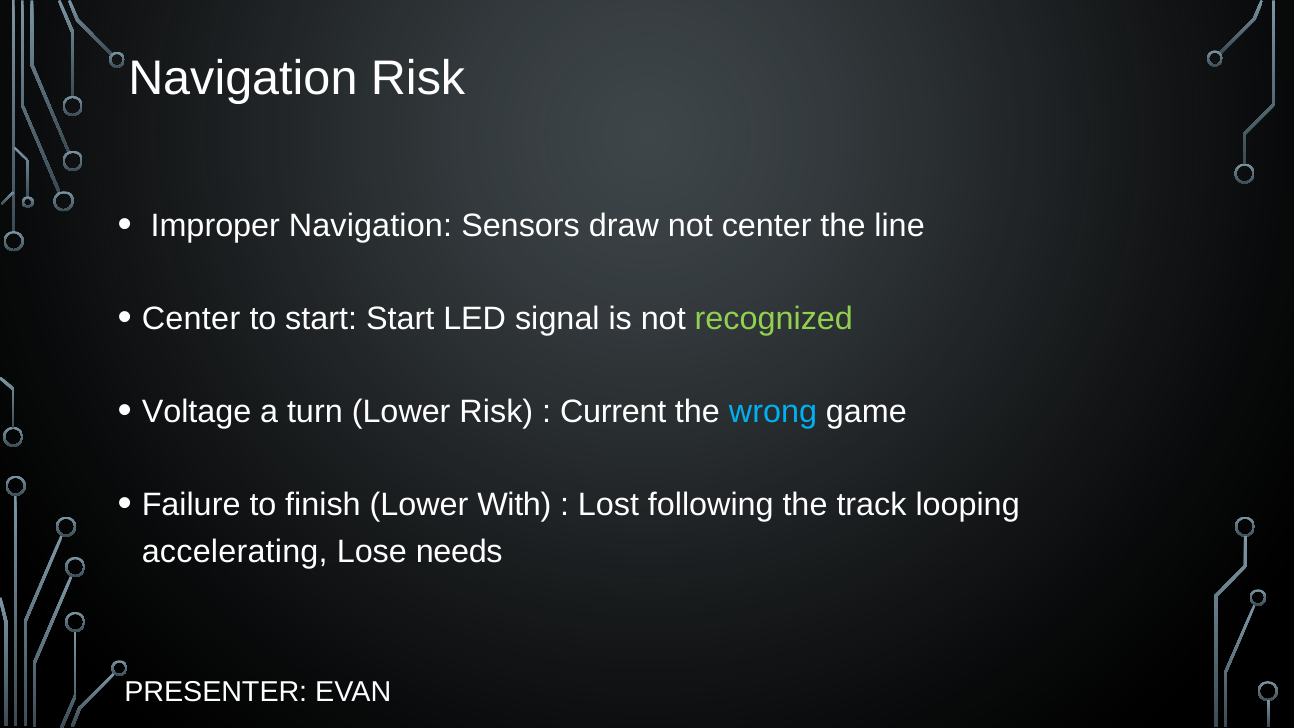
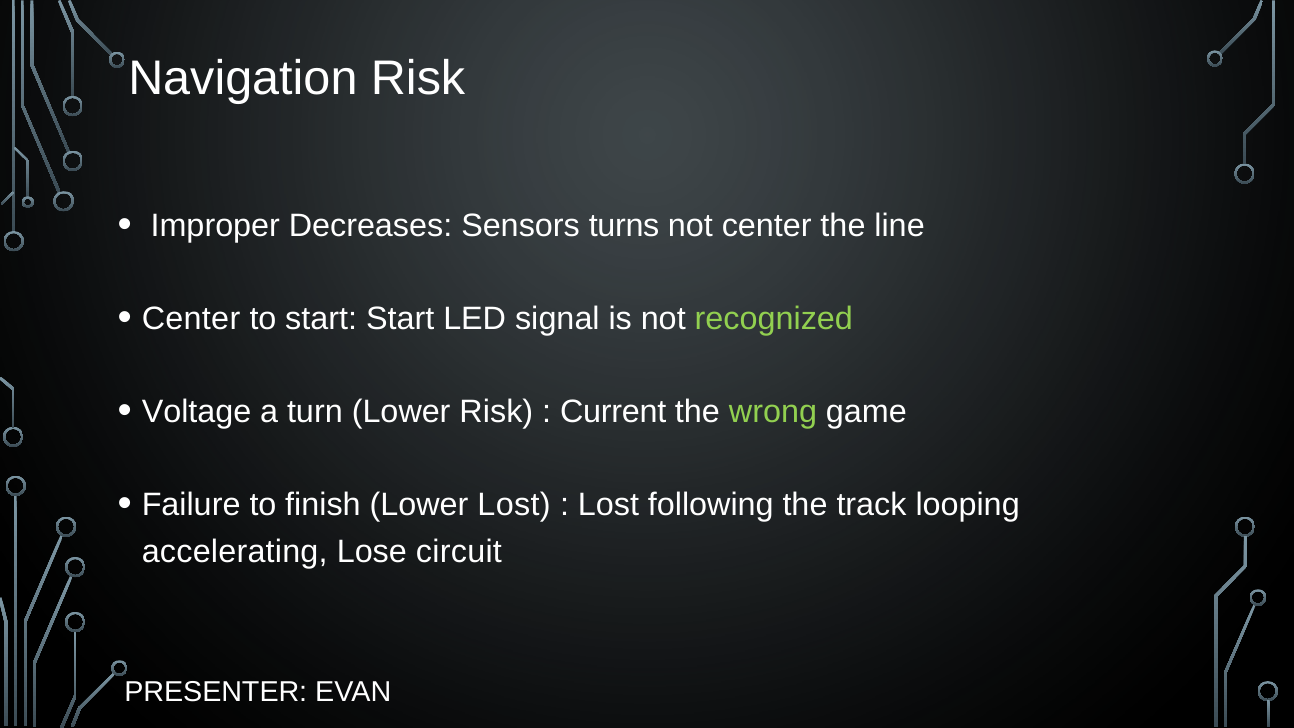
Improper Navigation: Navigation -> Decreases
draw: draw -> turns
wrong colour: light blue -> light green
Lower With: With -> Lost
needs: needs -> circuit
